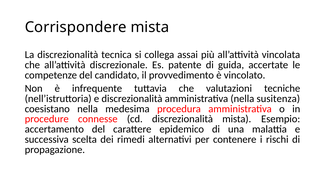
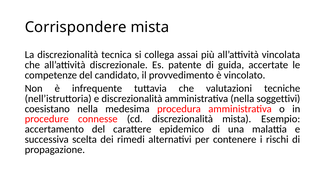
susitenza: susitenza -> soggettivi
